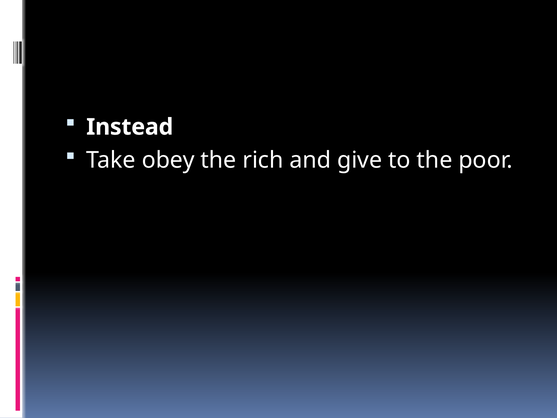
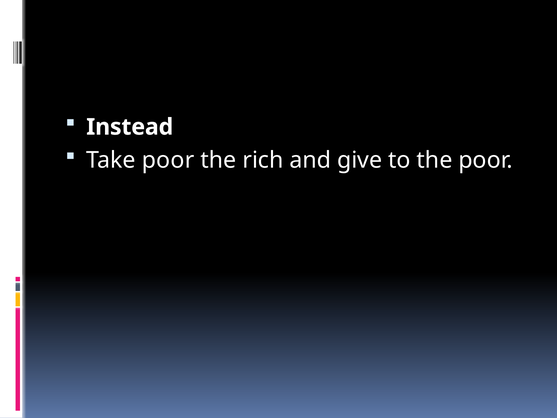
Take obey: obey -> poor
